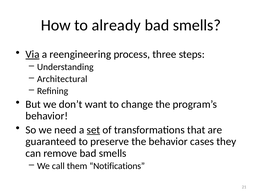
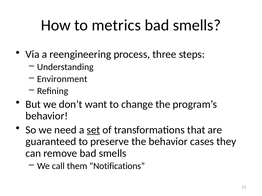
already: already -> metrics
Via underline: present -> none
Architectural: Architectural -> Environment
